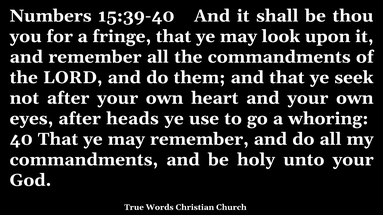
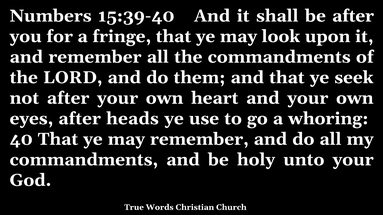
be thou: thou -> after
